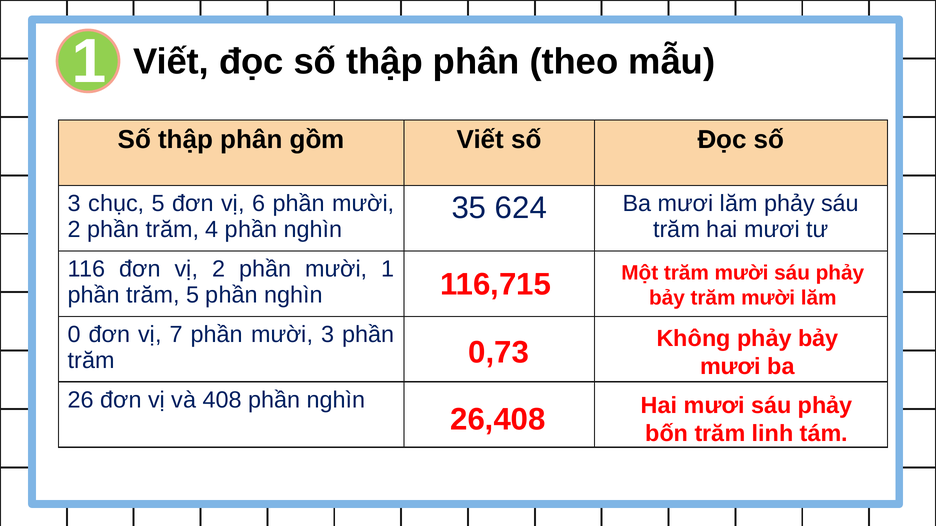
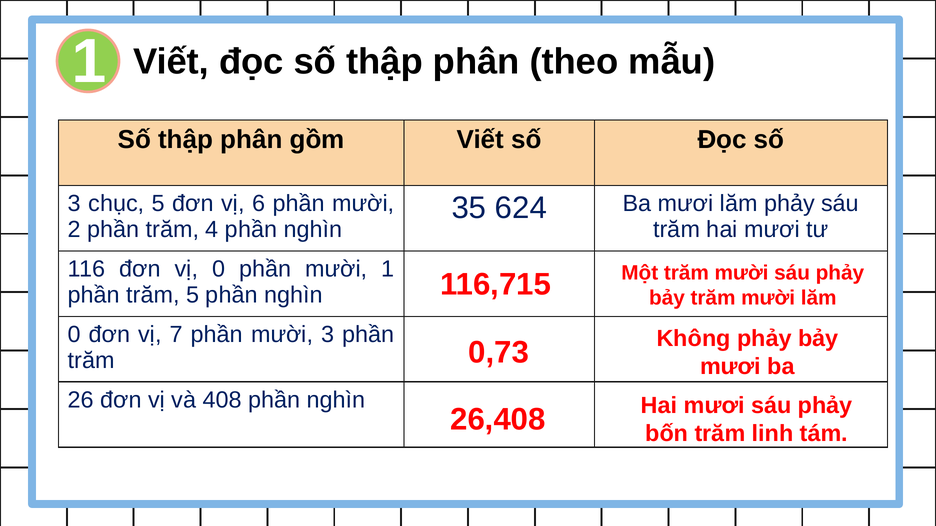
vị 2: 2 -> 0
